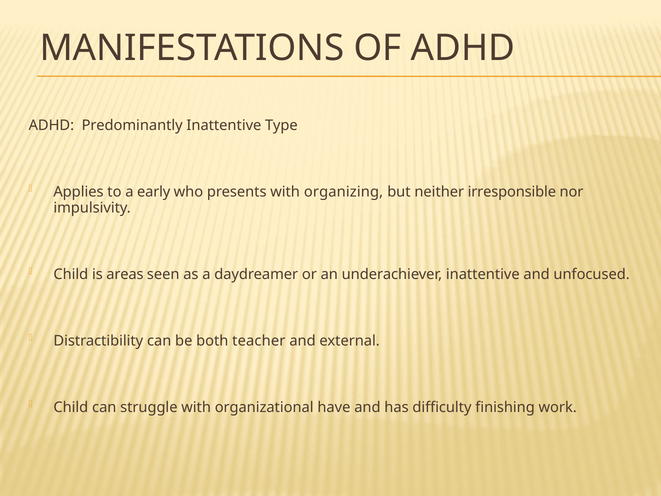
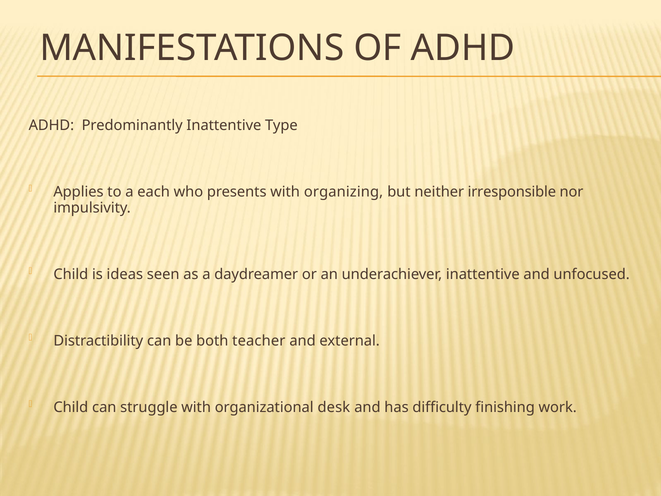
early: early -> each
areas: areas -> ideas
have: have -> desk
